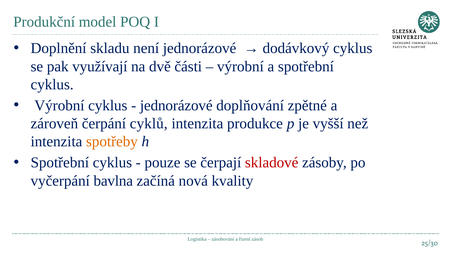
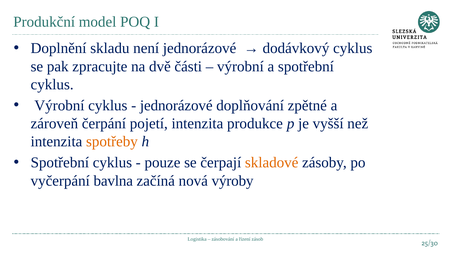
využívají: využívají -> zpracujte
cyklů: cyklů -> pojetí
skladové colour: red -> orange
kvality: kvality -> výroby
